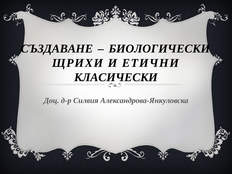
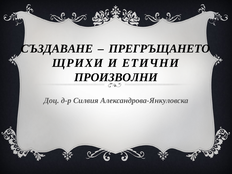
БИОЛОГИЧЕСКИ: БИОЛОГИЧЕСКИ -> ПРЕГРЪЩАНЕТО
КЛАСИЧЕСКИ: КЛАСИЧЕСКИ -> ПРОИЗВОЛНИ
